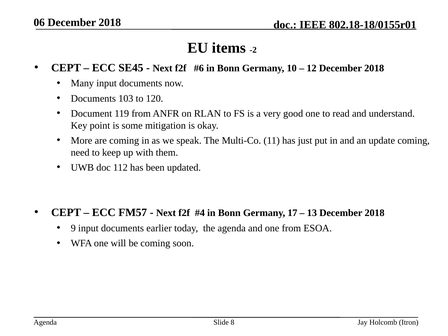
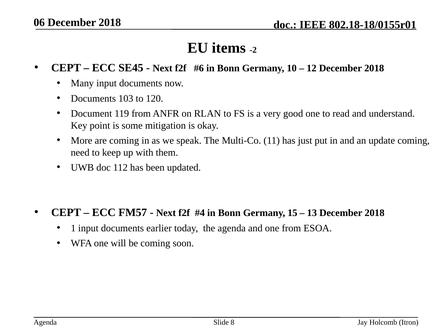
17: 17 -> 15
9: 9 -> 1
